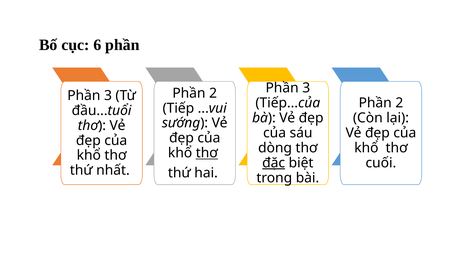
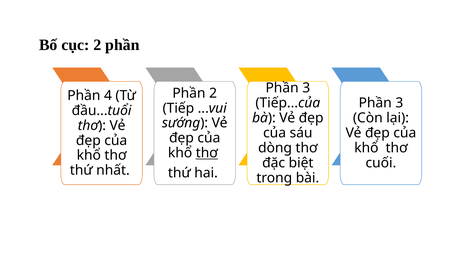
cục 6: 6 -> 2
3 at (108, 95): 3 -> 4
2 at (399, 103): 2 -> 3
đặc underline: present -> none
